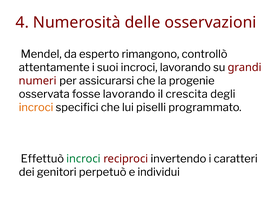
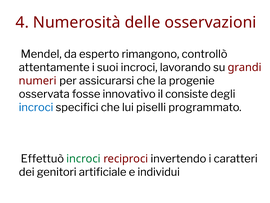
fosse lavorando: lavorando -> innovativo
crescita: crescita -> consiste
incroci at (36, 107) colour: orange -> blue
perpetuò: perpetuò -> artificiale
